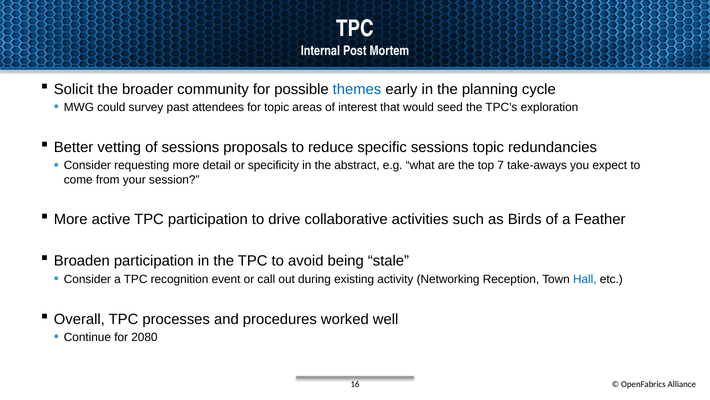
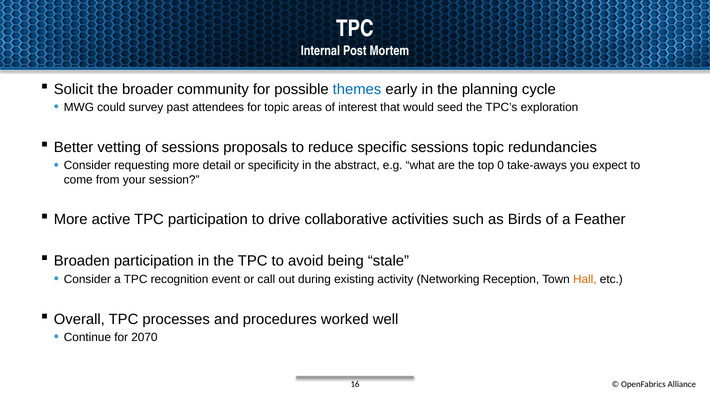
7: 7 -> 0
Hall colour: blue -> orange
2080: 2080 -> 2070
